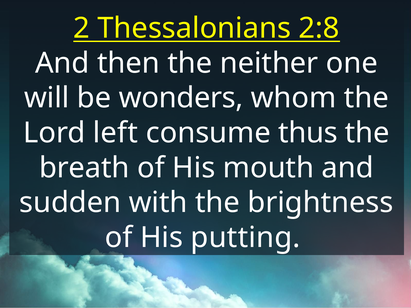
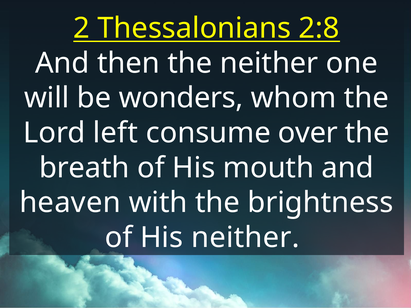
thus: thus -> over
sudden: sudden -> heaven
His putting: putting -> neither
